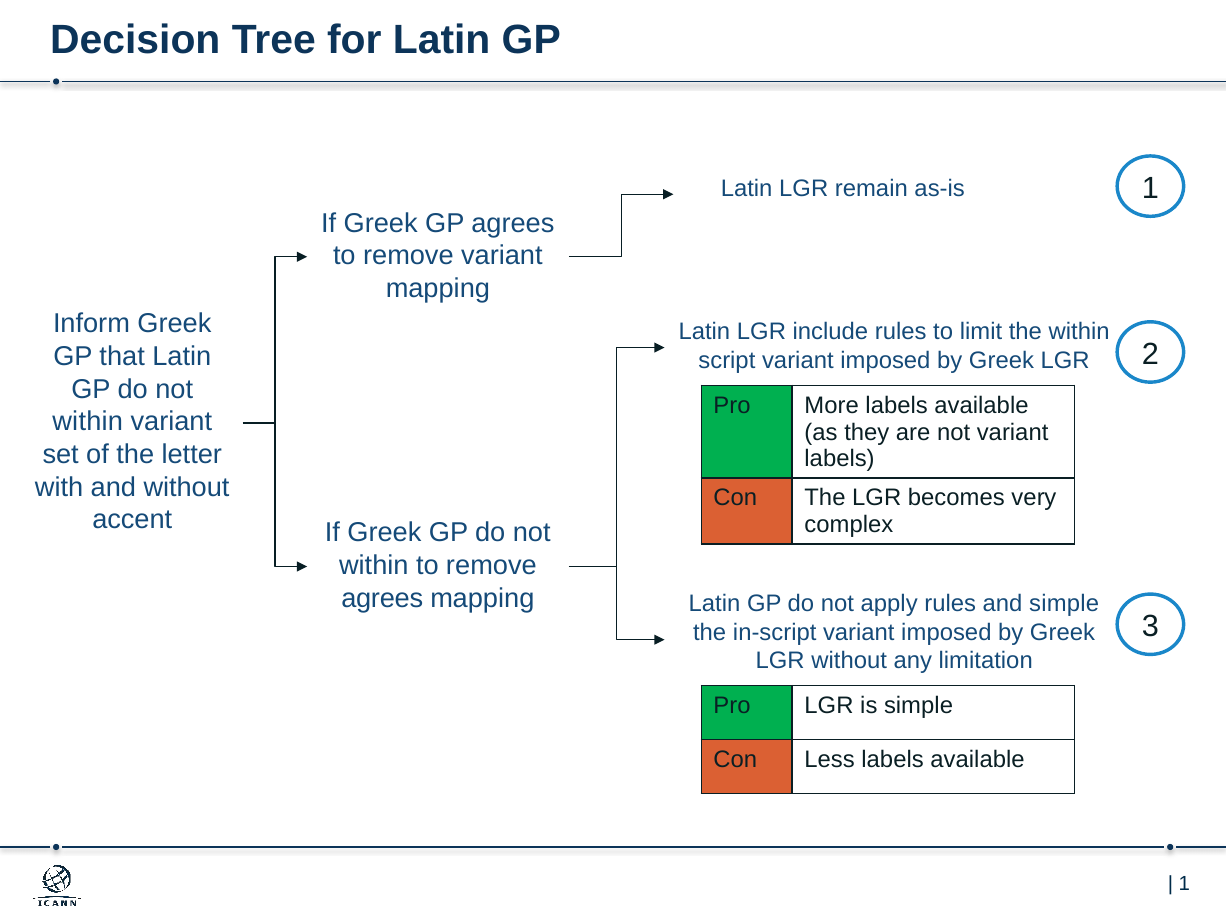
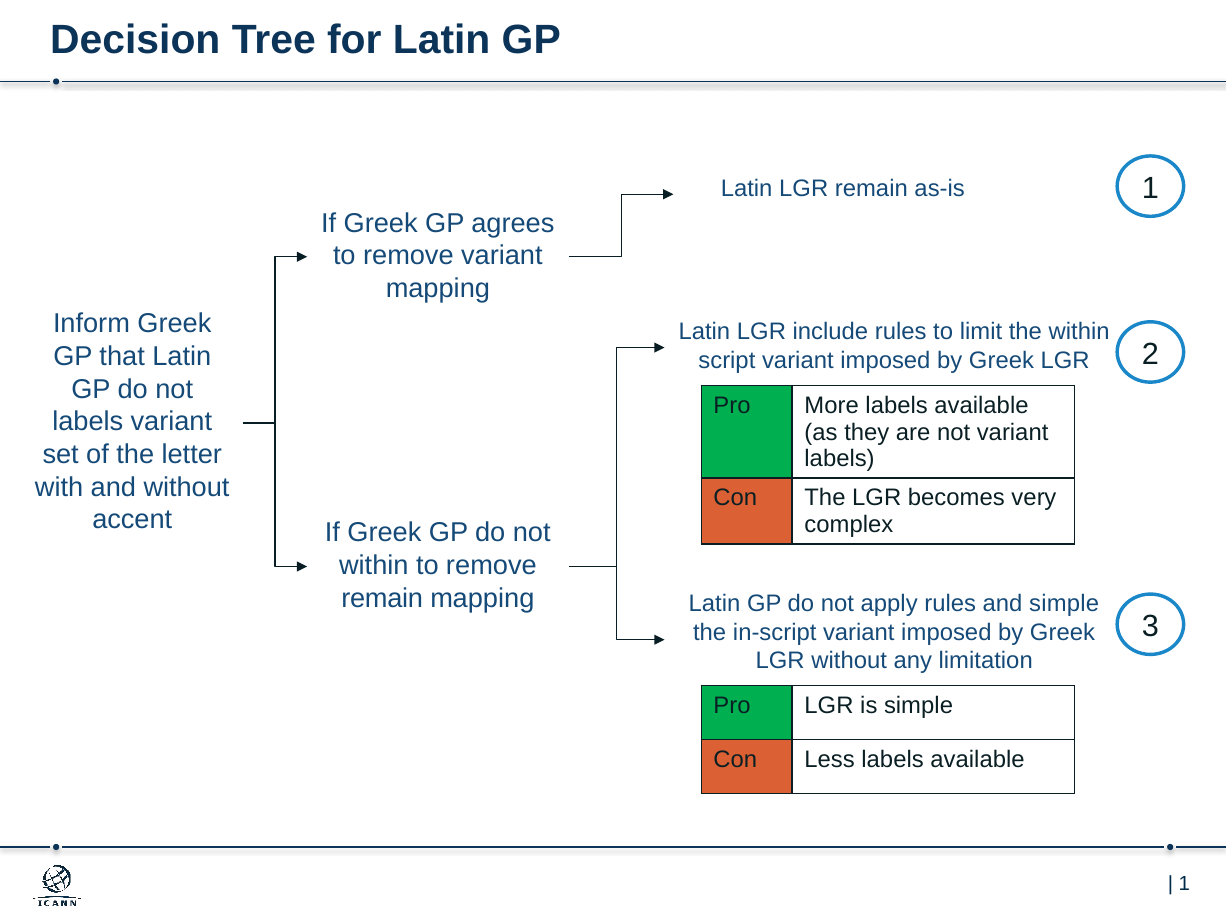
within at (88, 422): within -> labels
agrees at (382, 599): agrees -> remain
